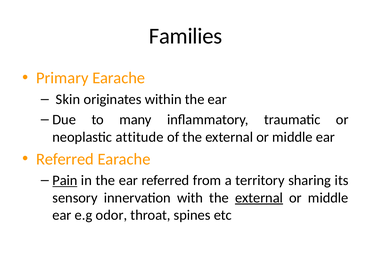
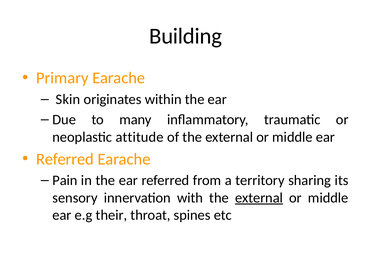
Families: Families -> Building
Pain underline: present -> none
odor: odor -> their
